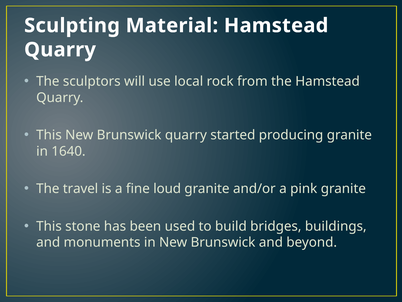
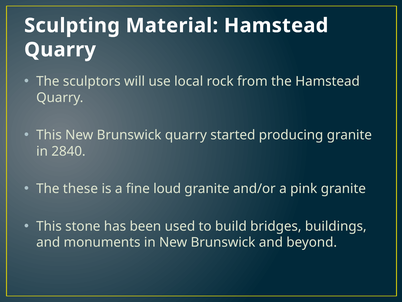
1640: 1640 -> 2840
travel: travel -> these
